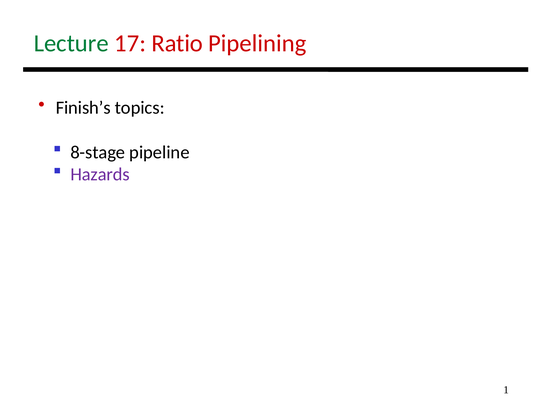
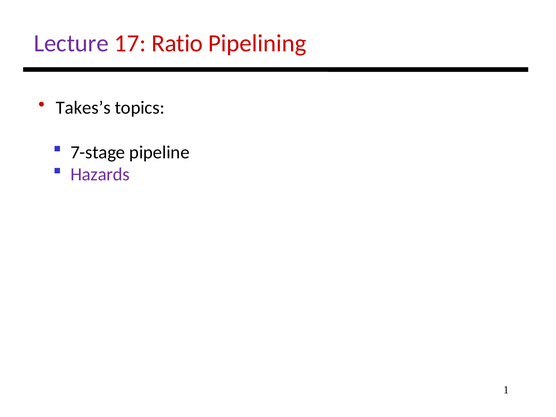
Lecture colour: green -> purple
Finish’s: Finish’s -> Takes’s
8-stage: 8-stage -> 7-stage
